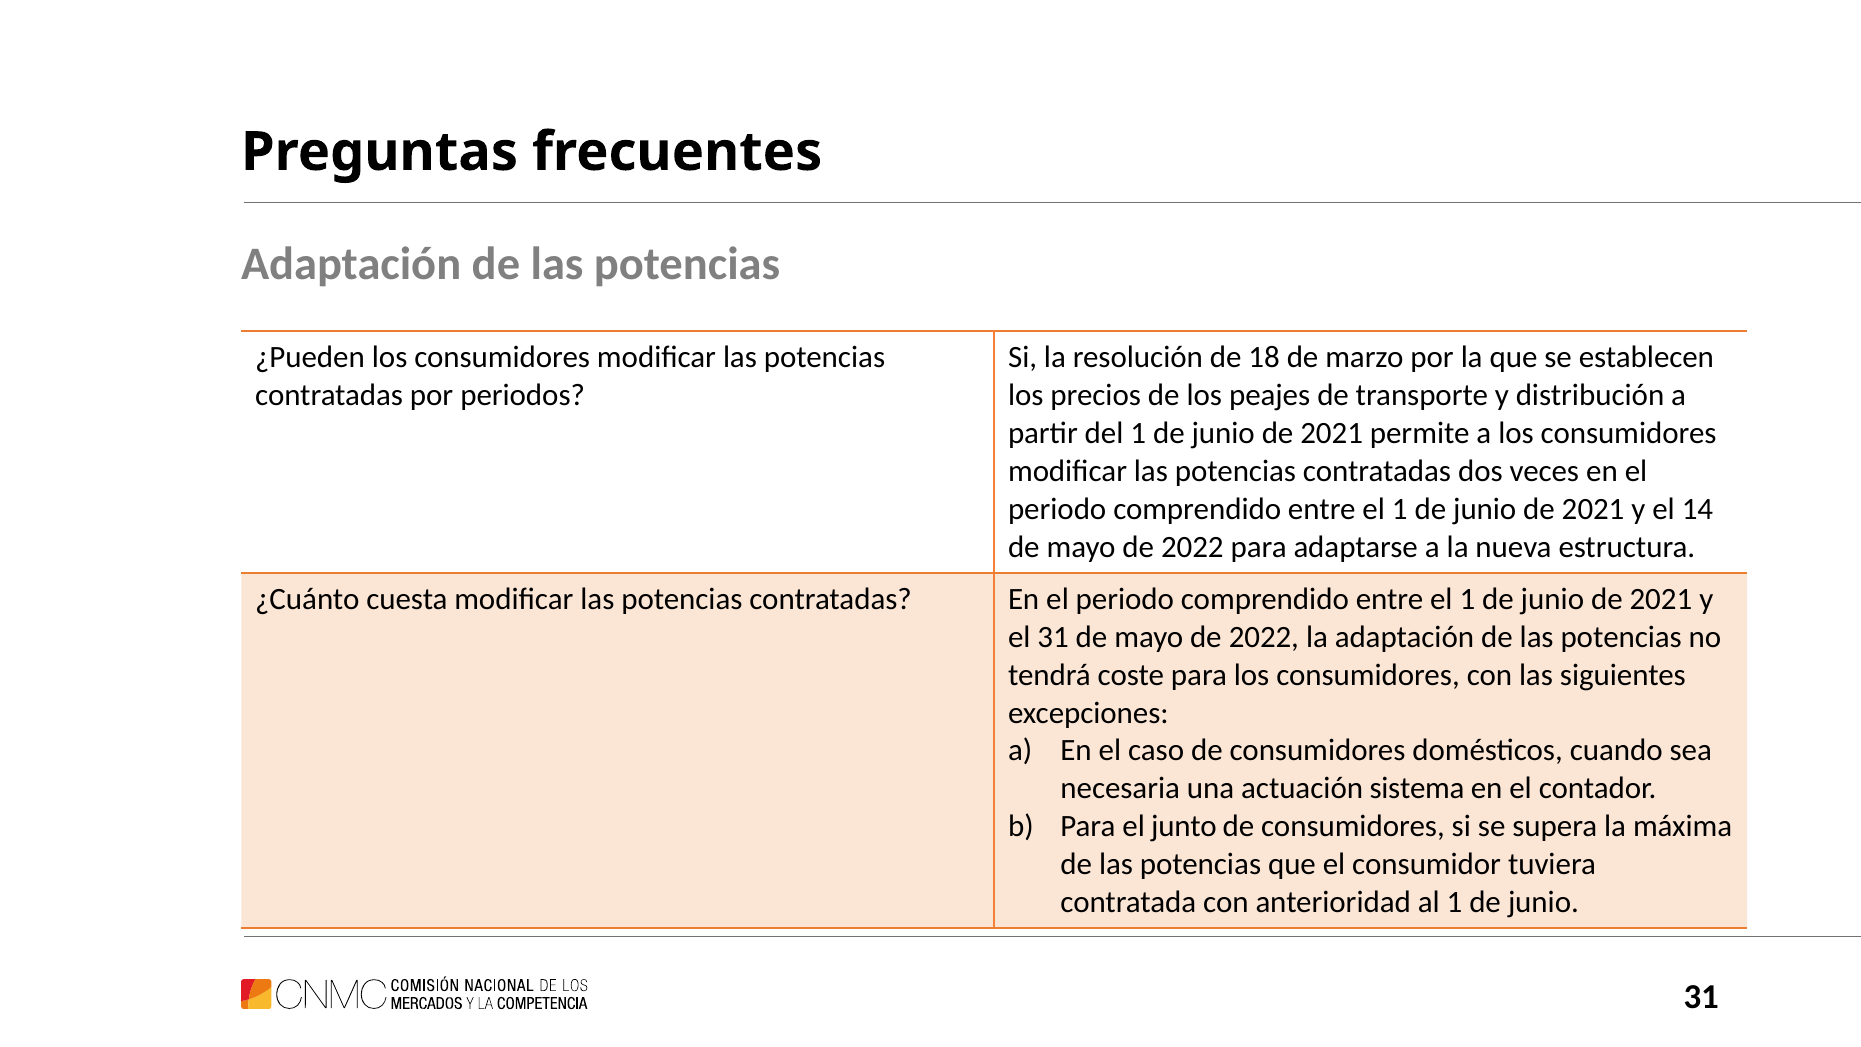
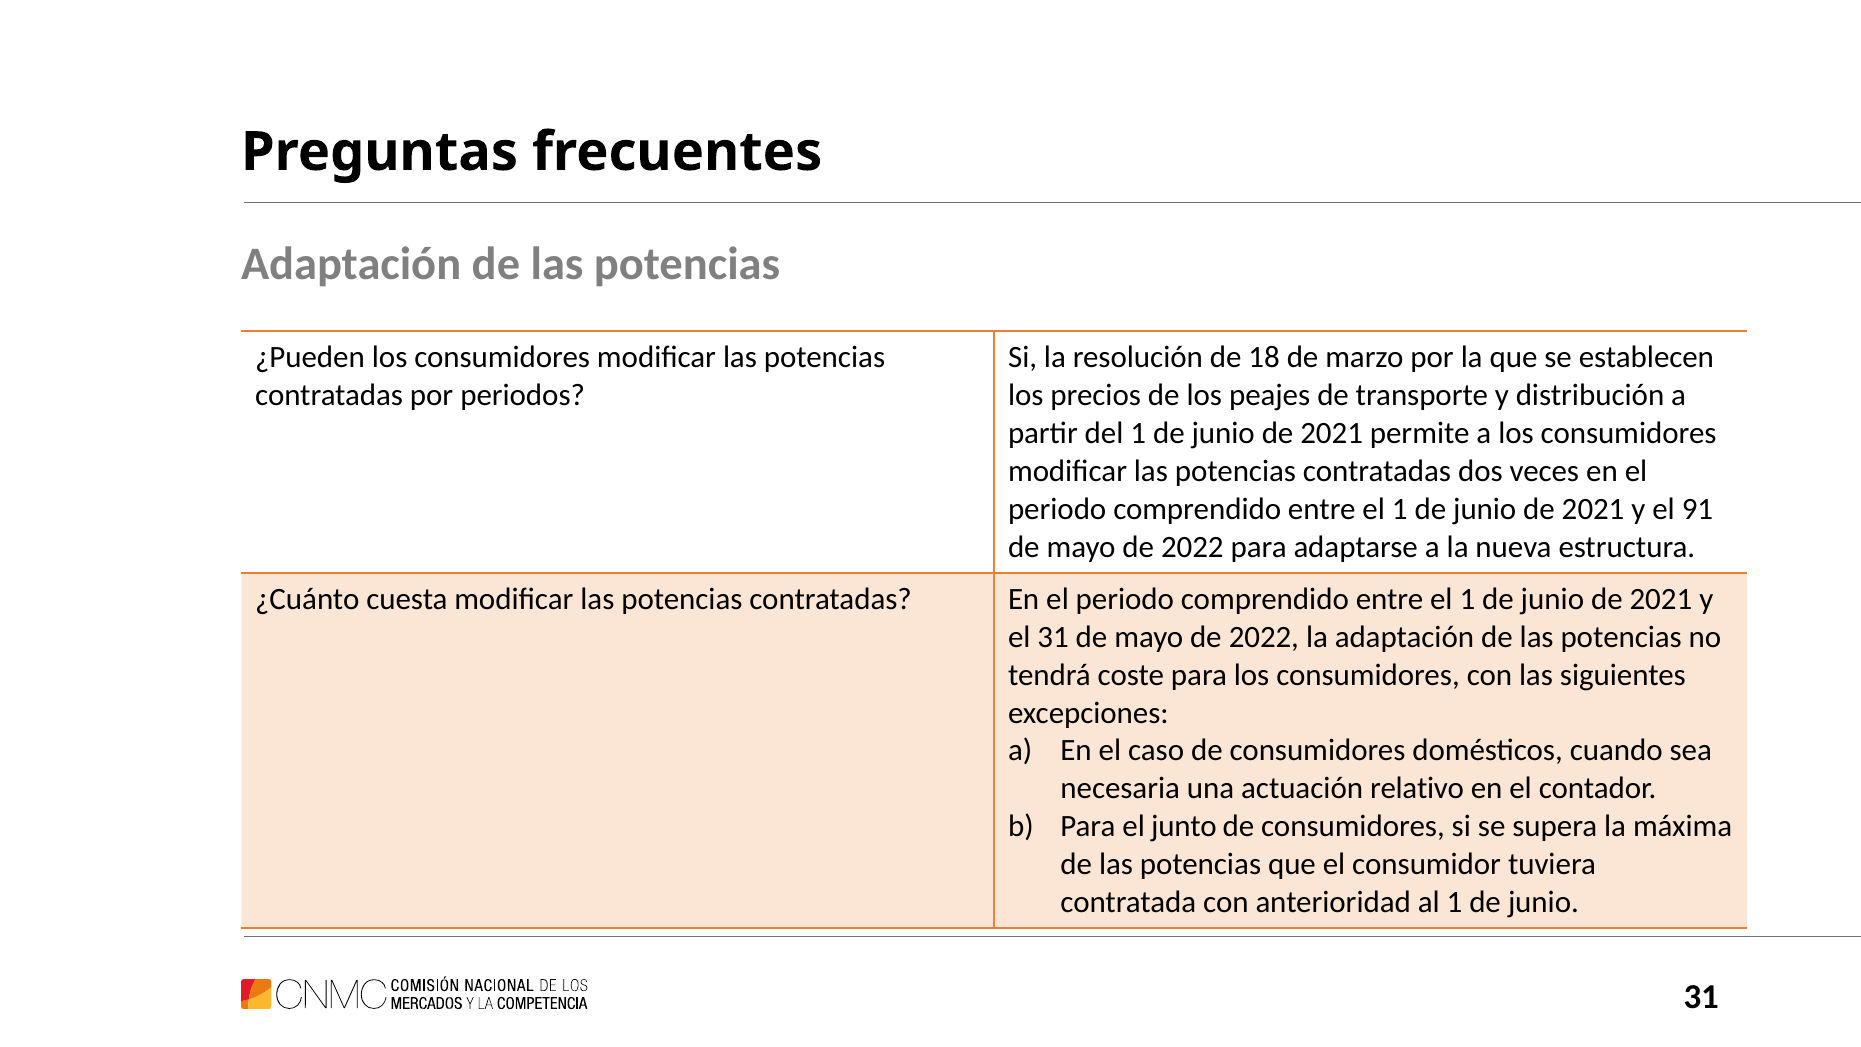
14: 14 -> 91
sistema: sistema -> relativo
